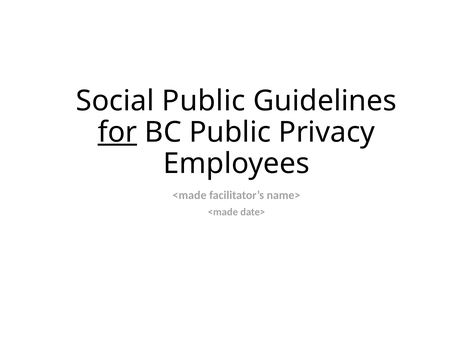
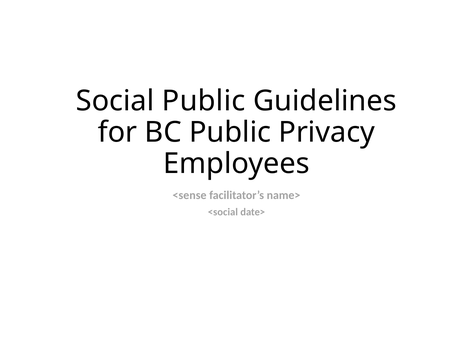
for underline: present -> none
<made at (190, 195): <made -> <sense
<made at (223, 212): <made -> <social
